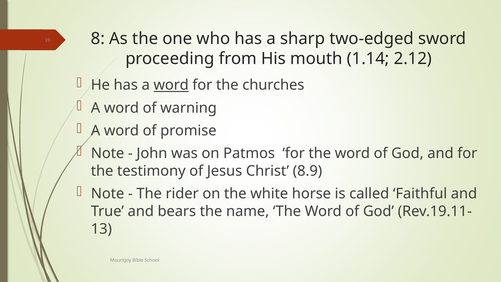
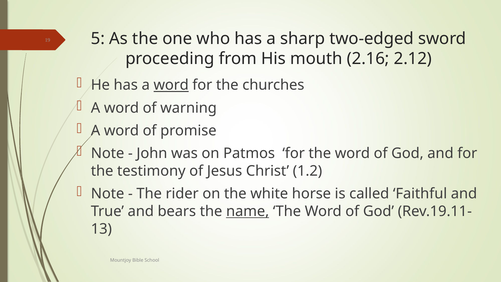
8: 8 -> 5
1.14: 1.14 -> 2.16
8.9: 8.9 -> 1.2
name underline: none -> present
